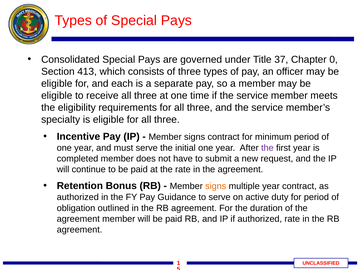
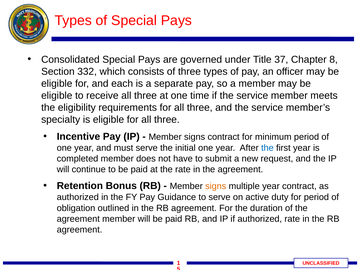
0: 0 -> 8
413: 413 -> 332
the at (267, 148) colour: purple -> blue
